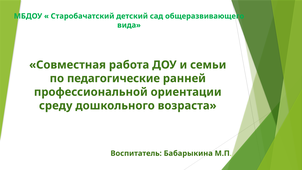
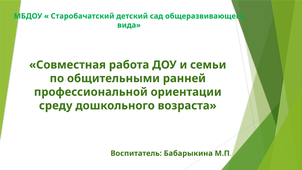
педагогические: педагогические -> общительными
